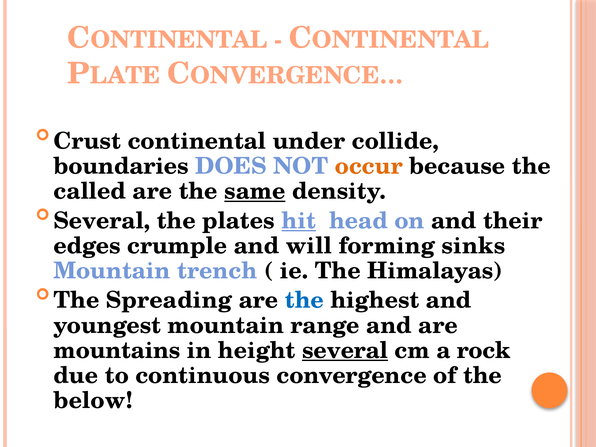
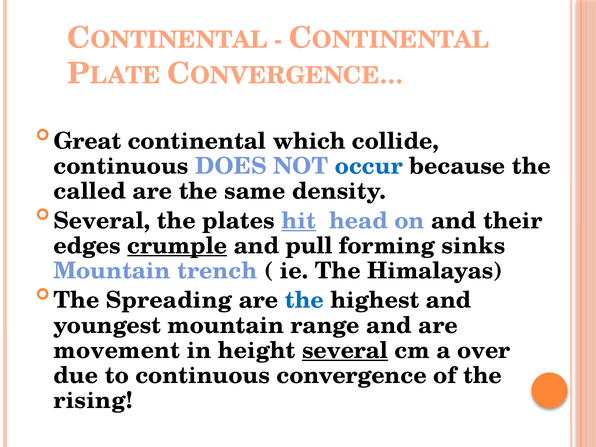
Crust: Crust -> Great
under: under -> which
boundaries at (121, 166): boundaries -> continuous
occur colour: orange -> blue
same underline: present -> none
crumple underline: none -> present
will: will -> pull
mountains: mountains -> movement
rock: rock -> over
below: below -> rising
